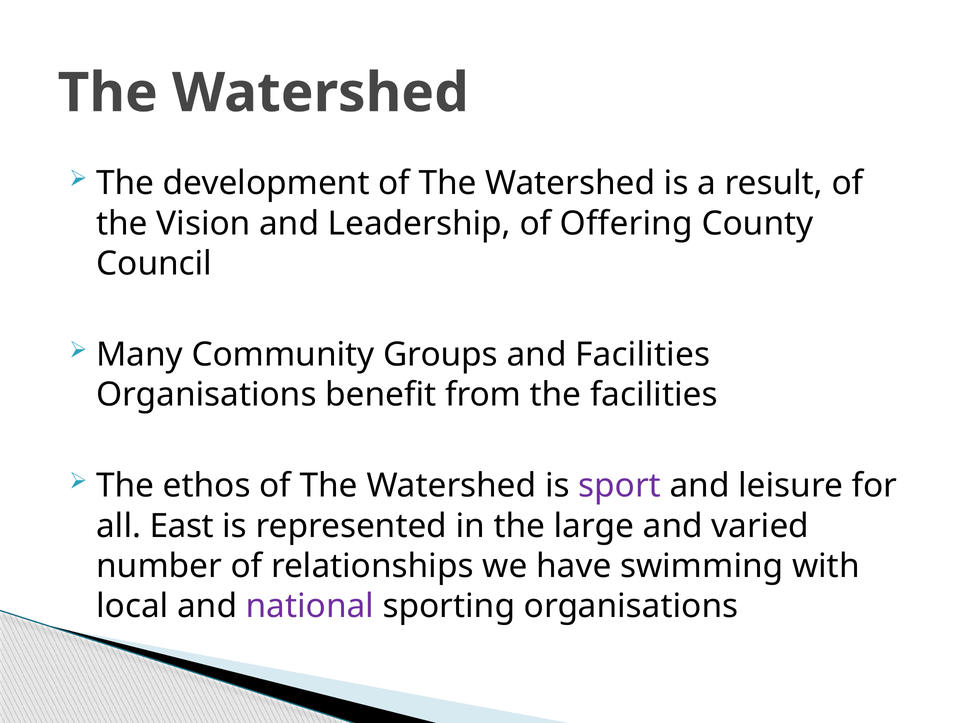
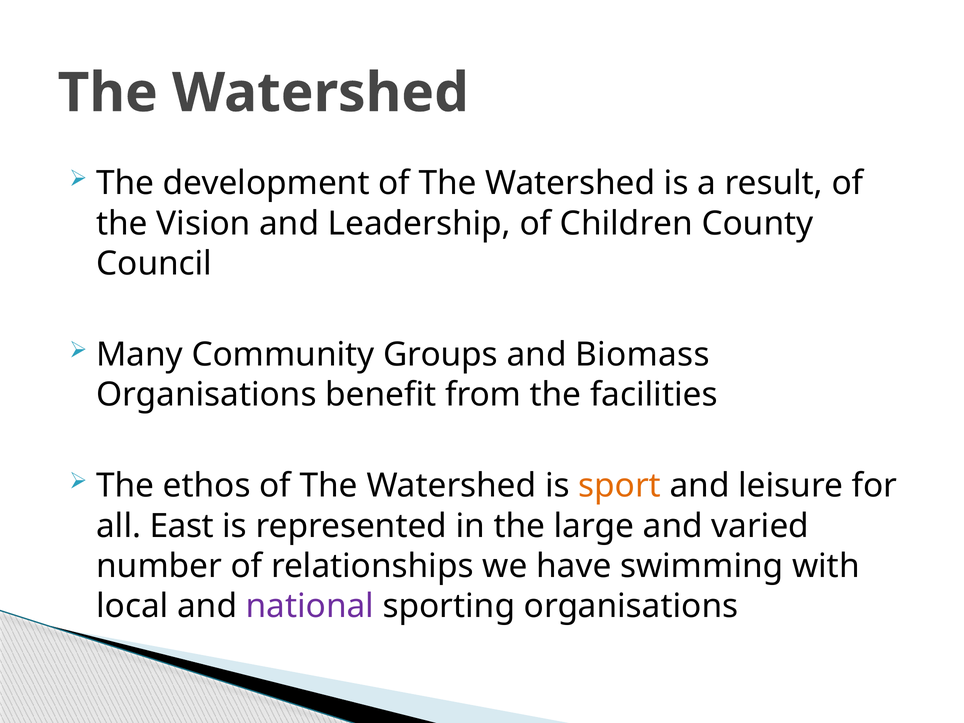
Offering: Offering -> Children
and Facilities: Facilities -> Biomass
sport colour: purple -> orange
